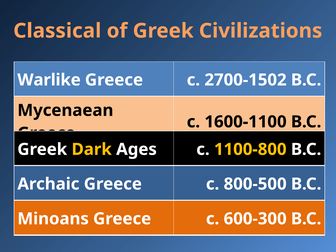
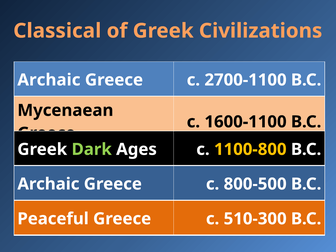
Warlike at (49, 80): Warlike -> Archaic
2700-1502: 2700-1502 -> 2700-1100
Dark colour: yellow -> light green
Minoans: Minoans -> Peaceful
600-300: 600-300 -> 510-300
